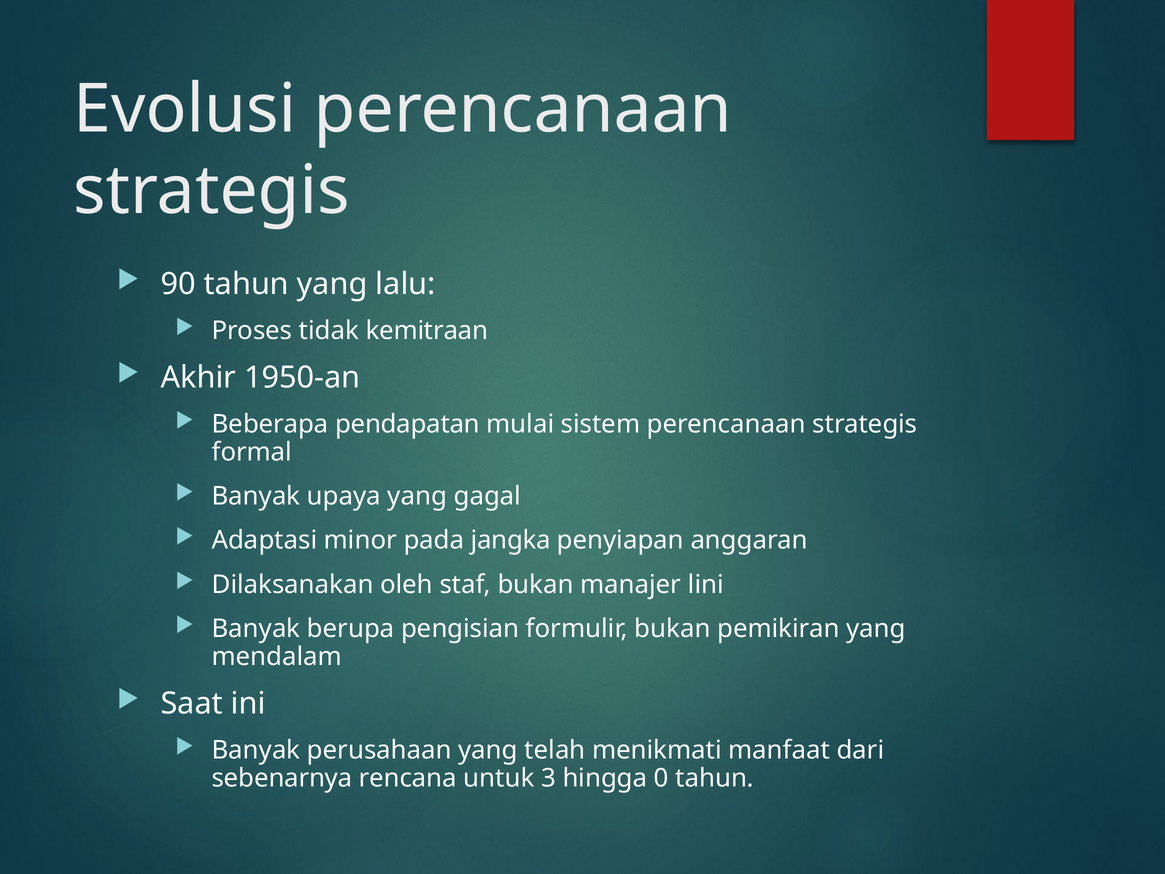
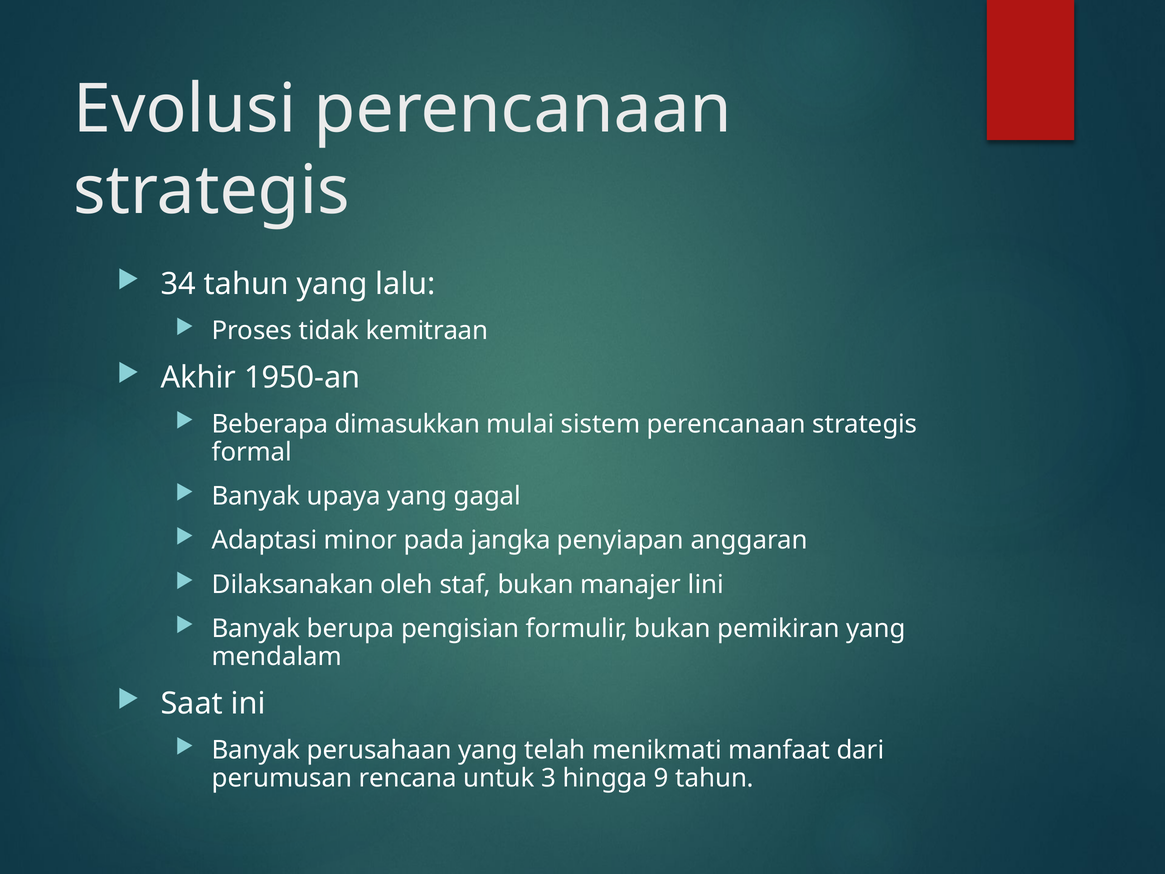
90: 90 -> 34
pendapatan: pendapatan -> dimasukkan
sebenarnya: sebenarnya -> perumusan
0: 0 -> 9
